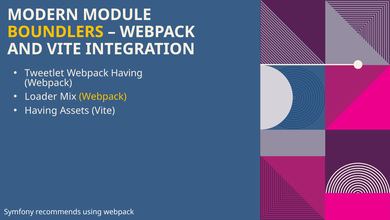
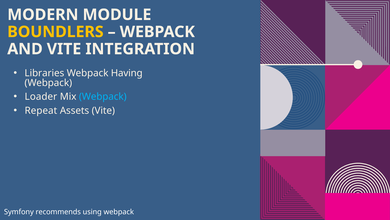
Tweetlet: Tweetlet -> Libraries
Webpack at (103, 96) colour: yellow -> light blue
Having at (41, 110): Having -> Repeat
